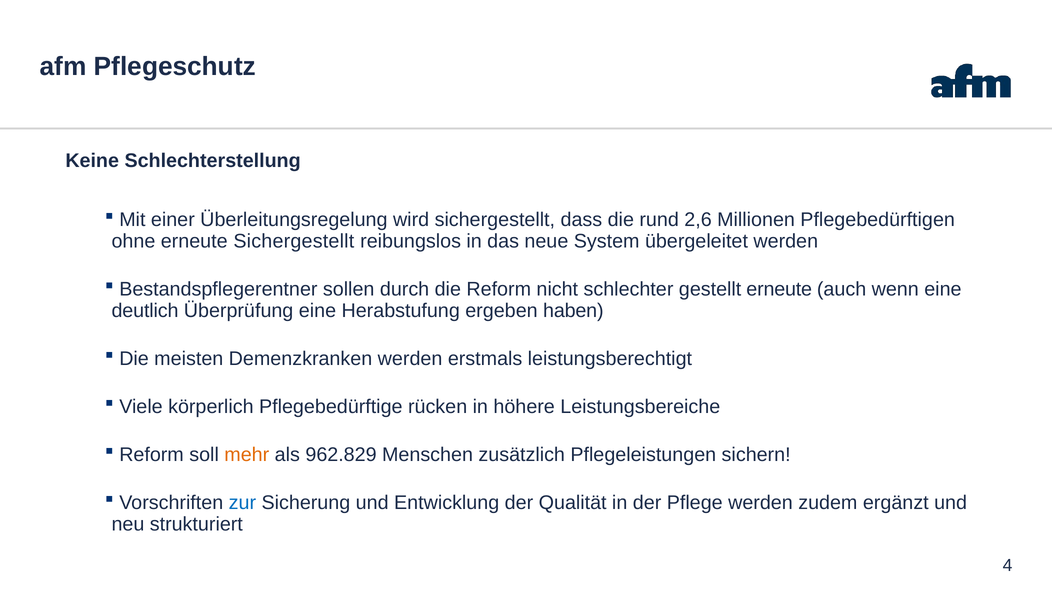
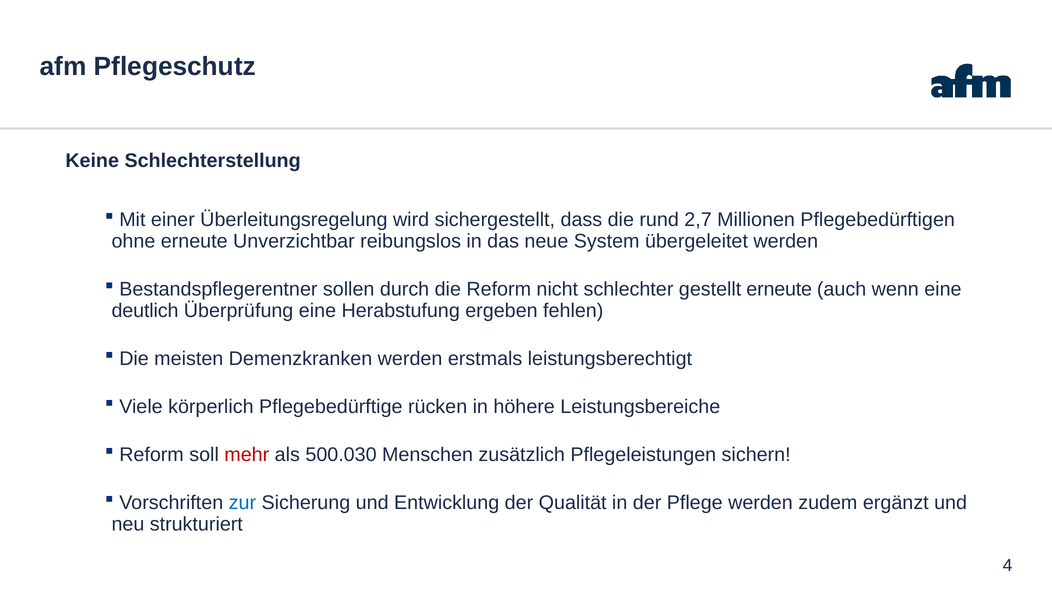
2,6: 2,6 -> 2,7
erneute Sichergestellt: Sichergestellt -> Unverzichtbar
haben: haben -> fehlen
mehr colour: orange -> red
962.829: 962.829 -> 500.030
